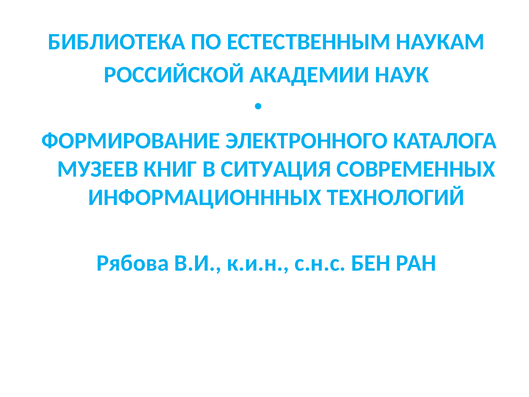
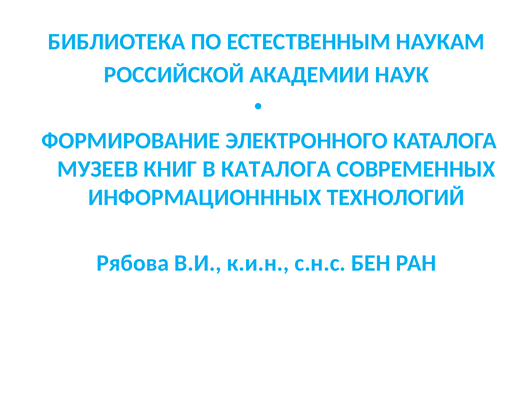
В СИТУАЦИЯ: СИТУАЦИЯ -> КАТАЛОГА
